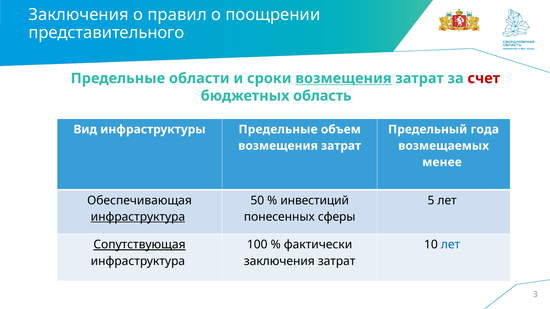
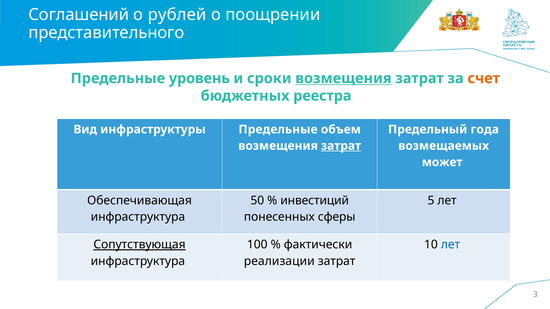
Заключения at (79, 15): Заключения -> Соглашений
правил: правил -> рублей
области: области -> уровень
счет colour: red -> orange
область: область -> реестра
затрат at (341, 146) underline: none -> present
менее: менее -> может
инфраструктура at (138, 217) underline: present -> none
заключения at (279, 261): заключения -> реализации
